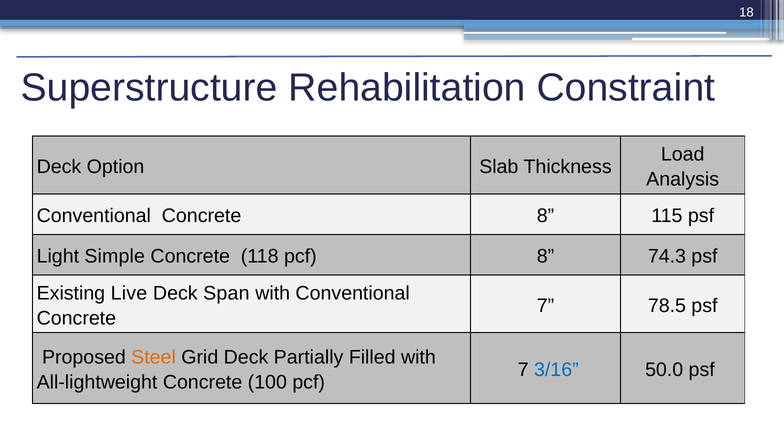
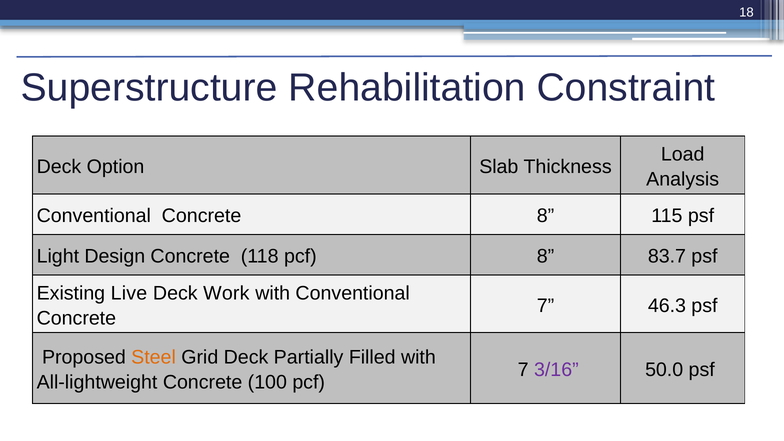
Simple: Simple -> Design
74.3: 74.3 -> 83.7
Span: Span -> Work
78.5: 78.5 -> 46.3
3/16 colour: blue -> purple
